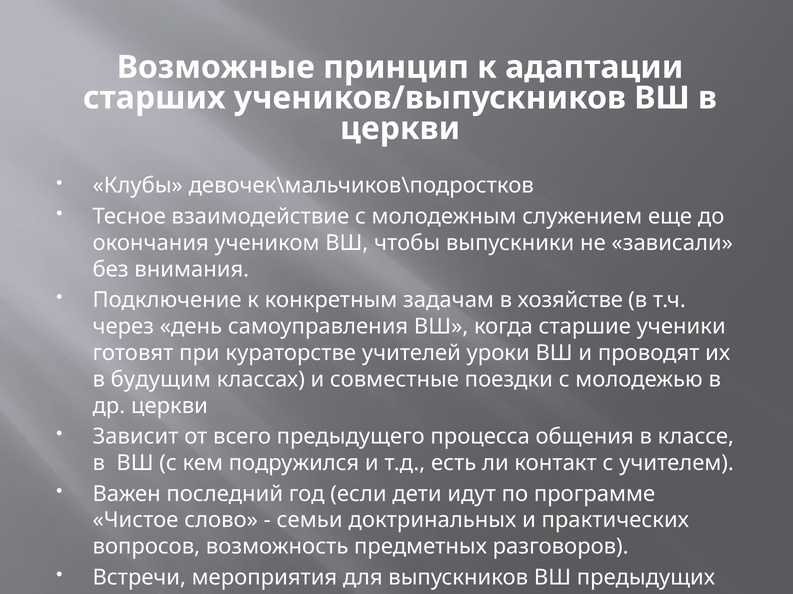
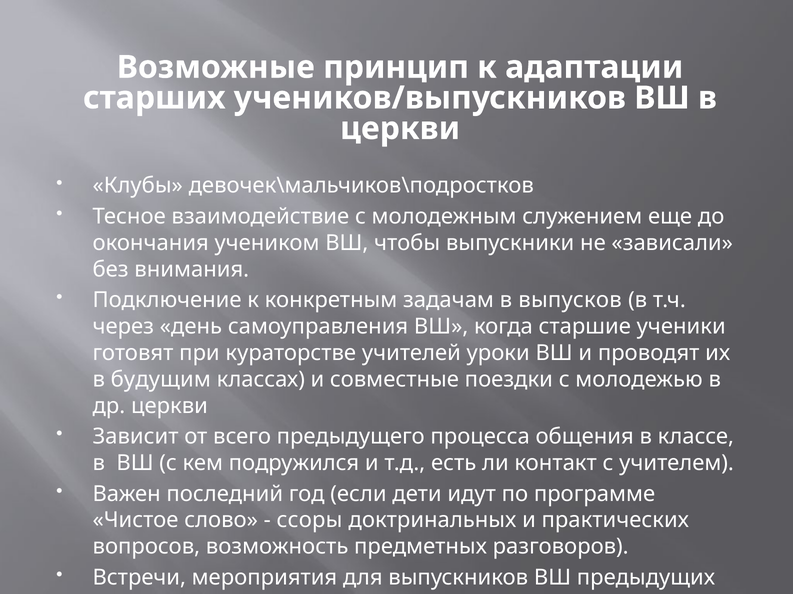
в хозяйстве: хозяйстве -> выпусков
семьи: семьи -> ссоры
